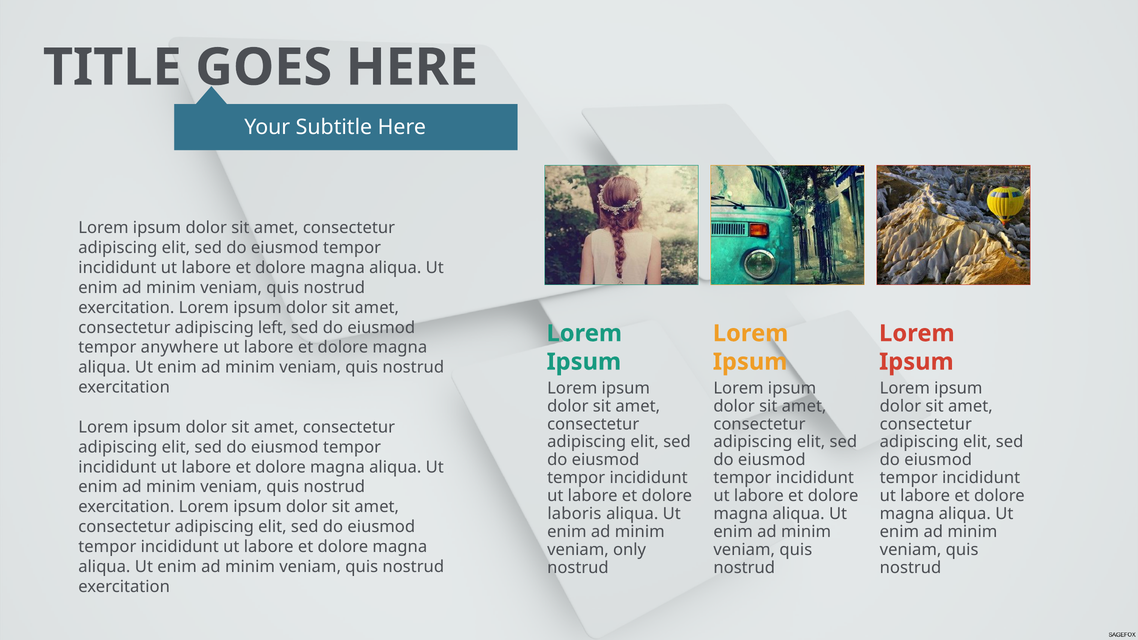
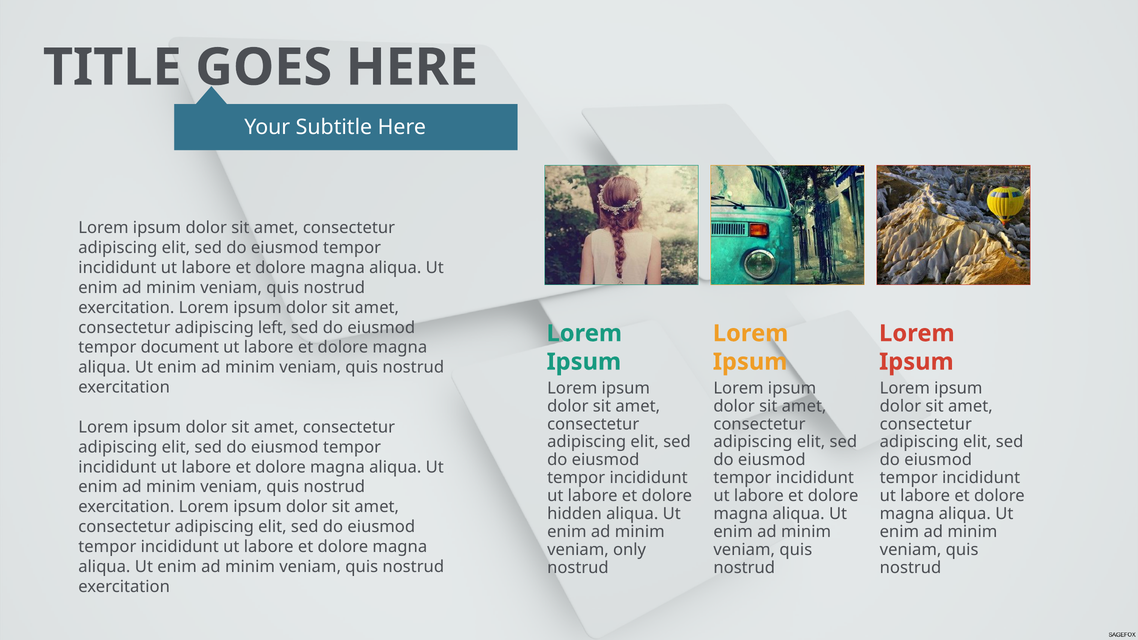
anywhere: anywhere -> document
laboris: laboris -> hidden
